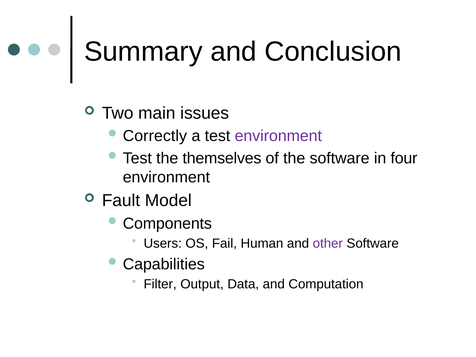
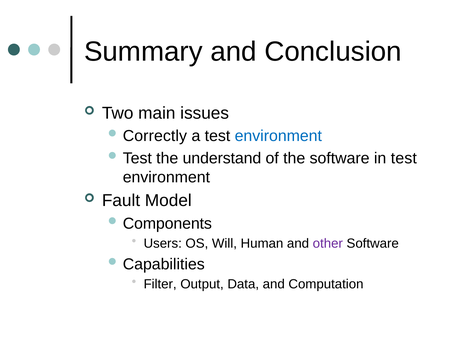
environment at (278, 136) colour: purple -> blue
themselves: themselves -> understand
in four: four -> test
Fail: Fail -> Will
